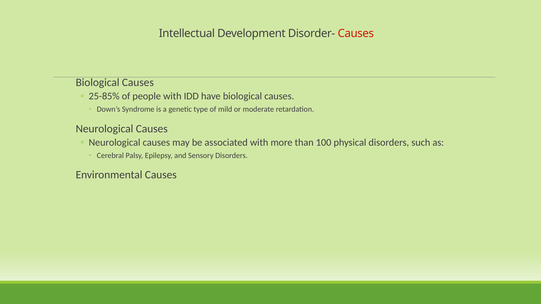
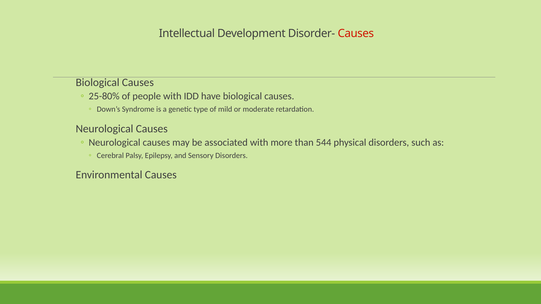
25-85%: 25-85% -> 25-80%
100: 100 -> 544
